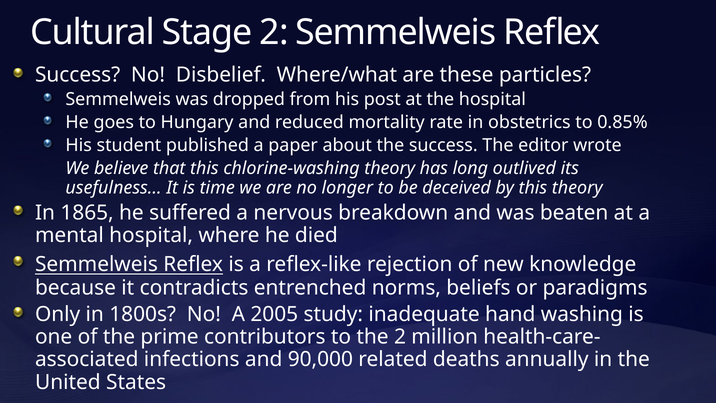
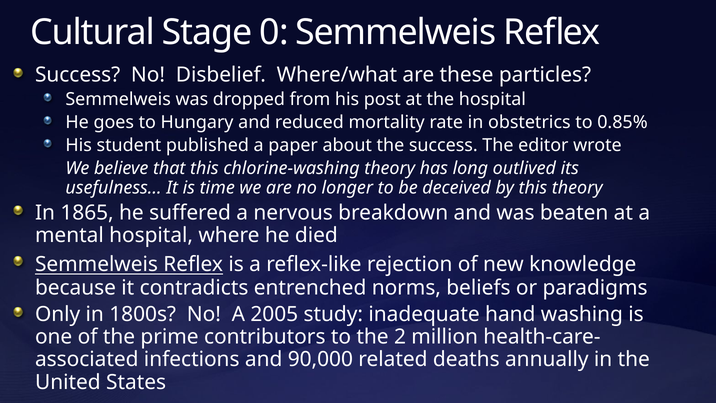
Stage 2: 2 -> 0
